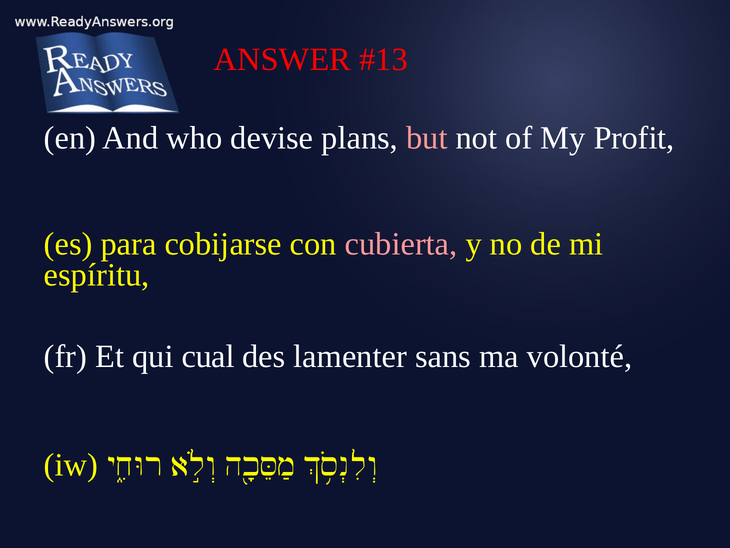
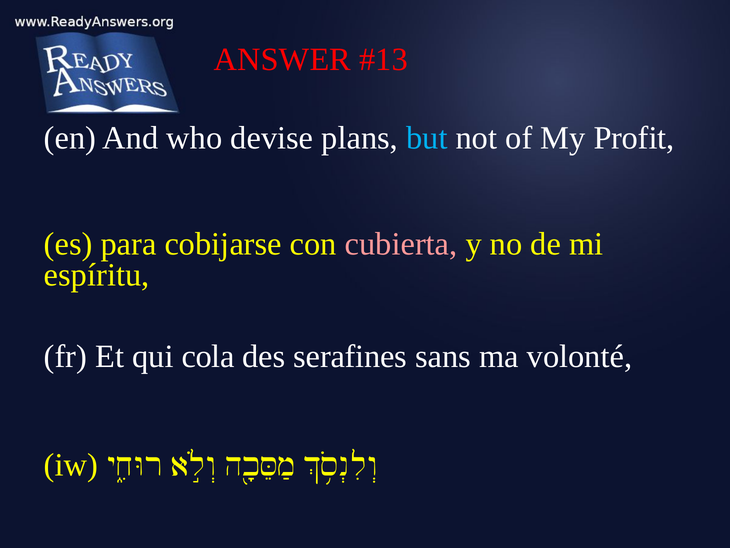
but colour: pink -> light blue
cual: cual -> cola
lamenter: lamenter -> serafines
